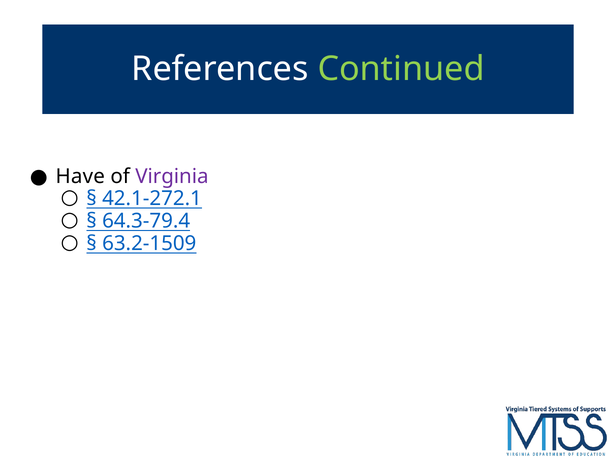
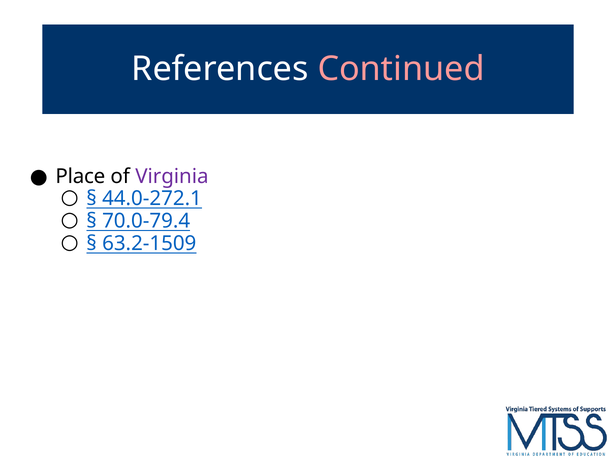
Continued colour: light green -> pink
Have: Have -> Place
42.1-272.1: 42.1-272.1 -> 44.0-272.1
64.3-79.4: 64.3-79.4 -> 70.0-79.4
